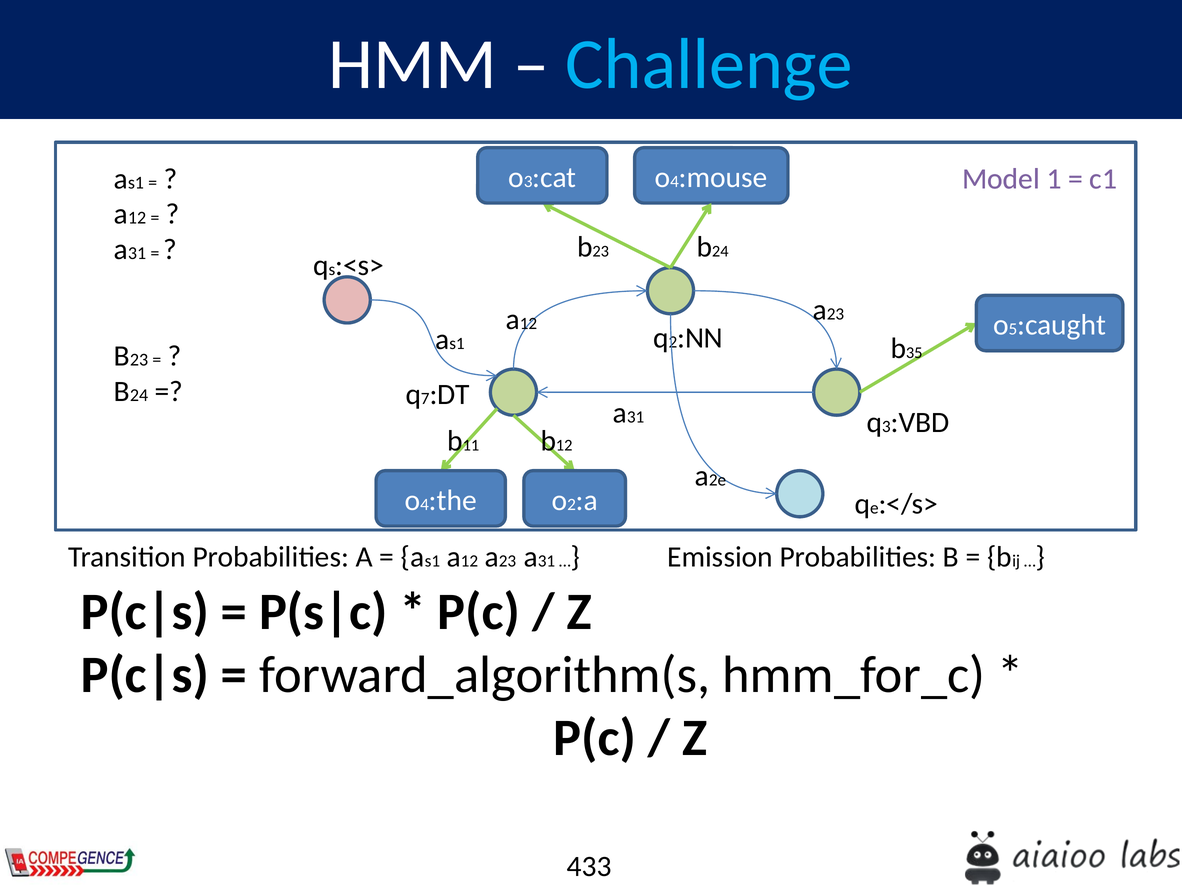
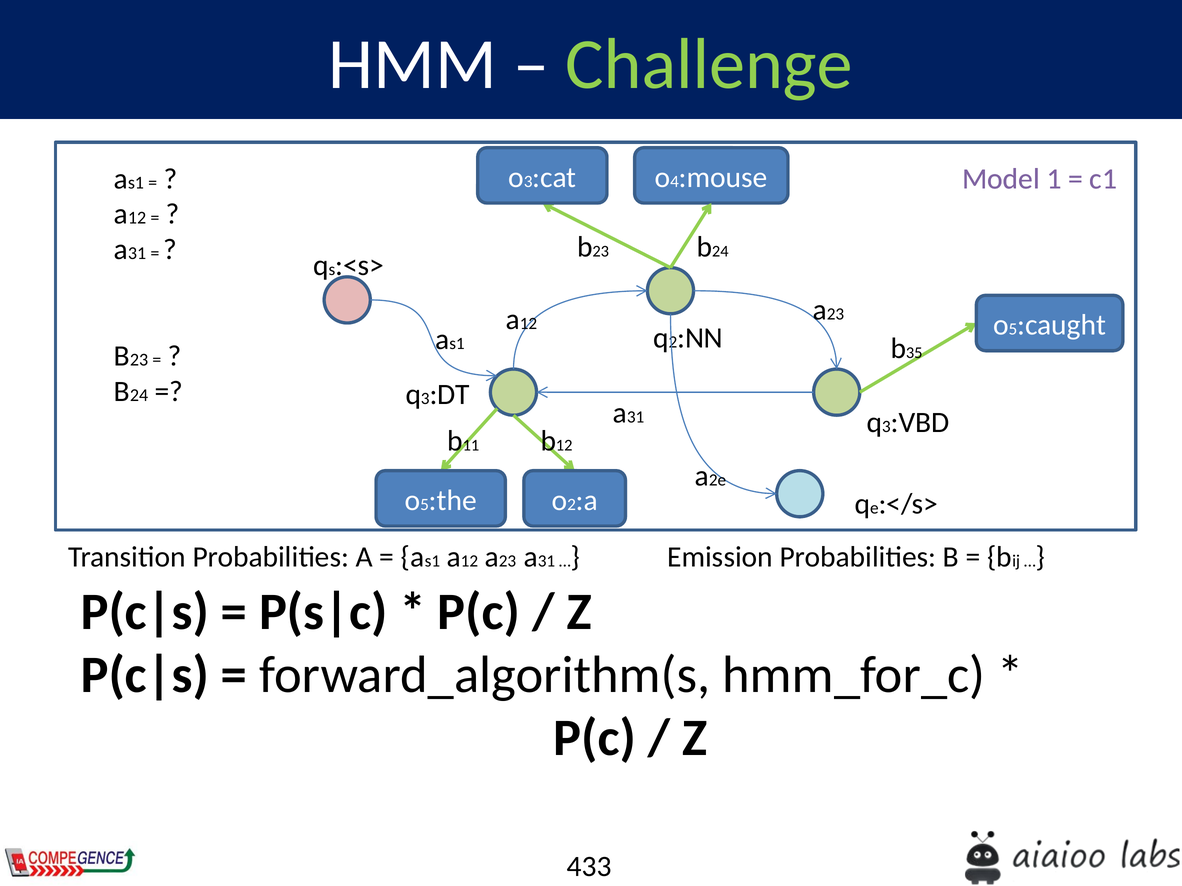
Challenge colour: light blue -> light green
7 at (425, 399): 7 -> 3
4 at (425, 505): 4 -> 5
